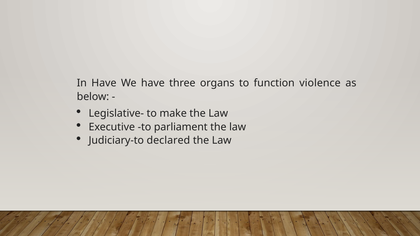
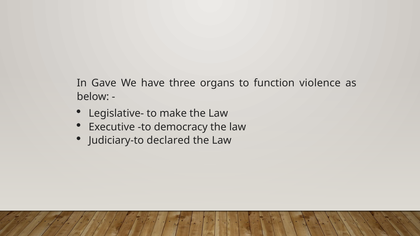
In Have: Have -> Gave
parliament: parliament -> democracy
